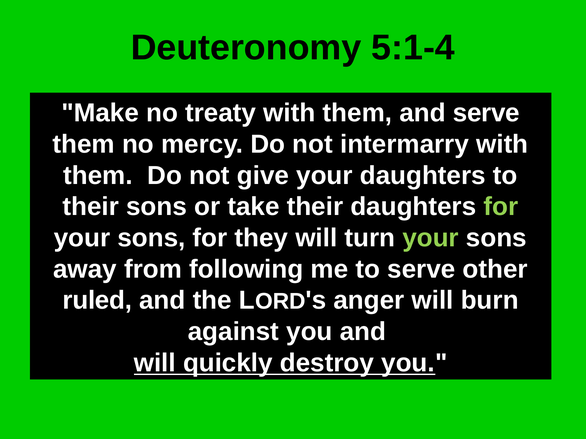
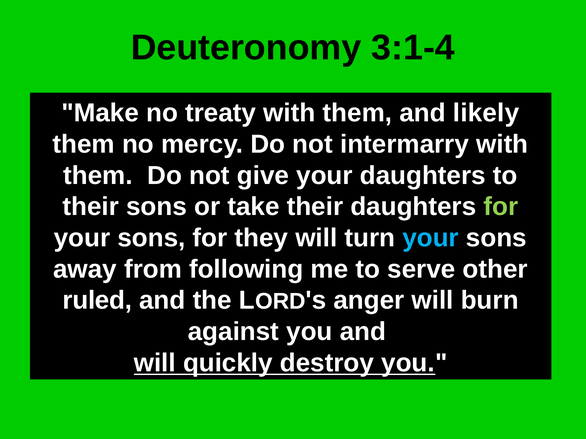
5:1-4: 5:1-4 -> 3:1-4
and serve: serve -> likely
your at (431, 238) colour: light green -> light blue
